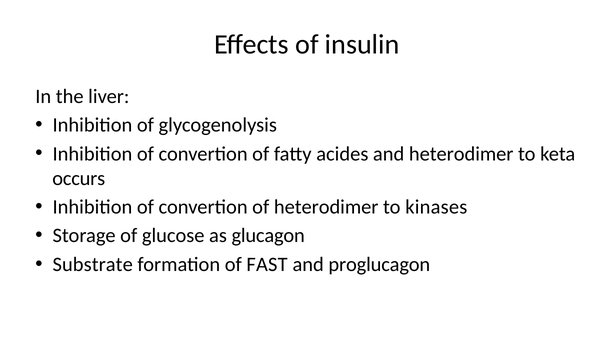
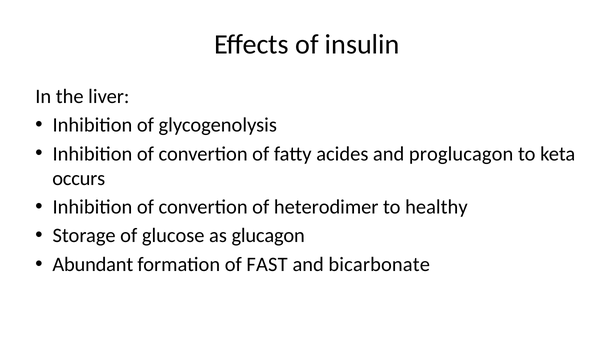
and heterodimer: heterodimer -> proglucagon
kinases: kinases -> healthy
Substrate: Substrate -> Abundant
proglucagon: proglucagon -> bicarbonate
